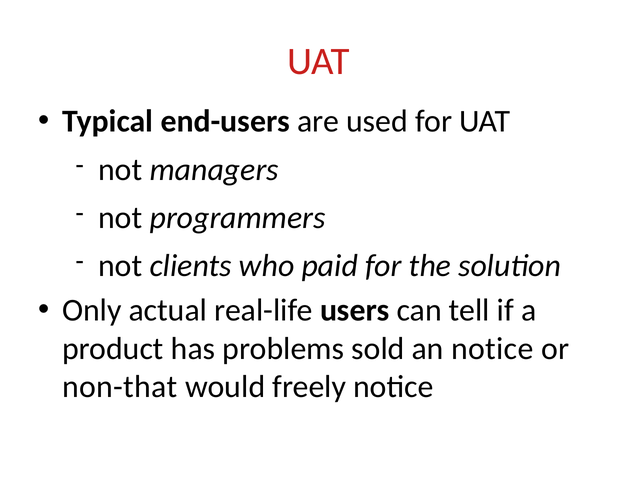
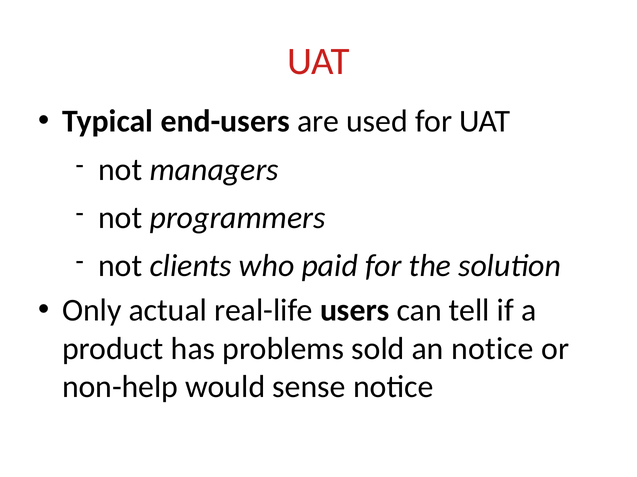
non-that: non-that -> non-help
freely: freely -> sense
